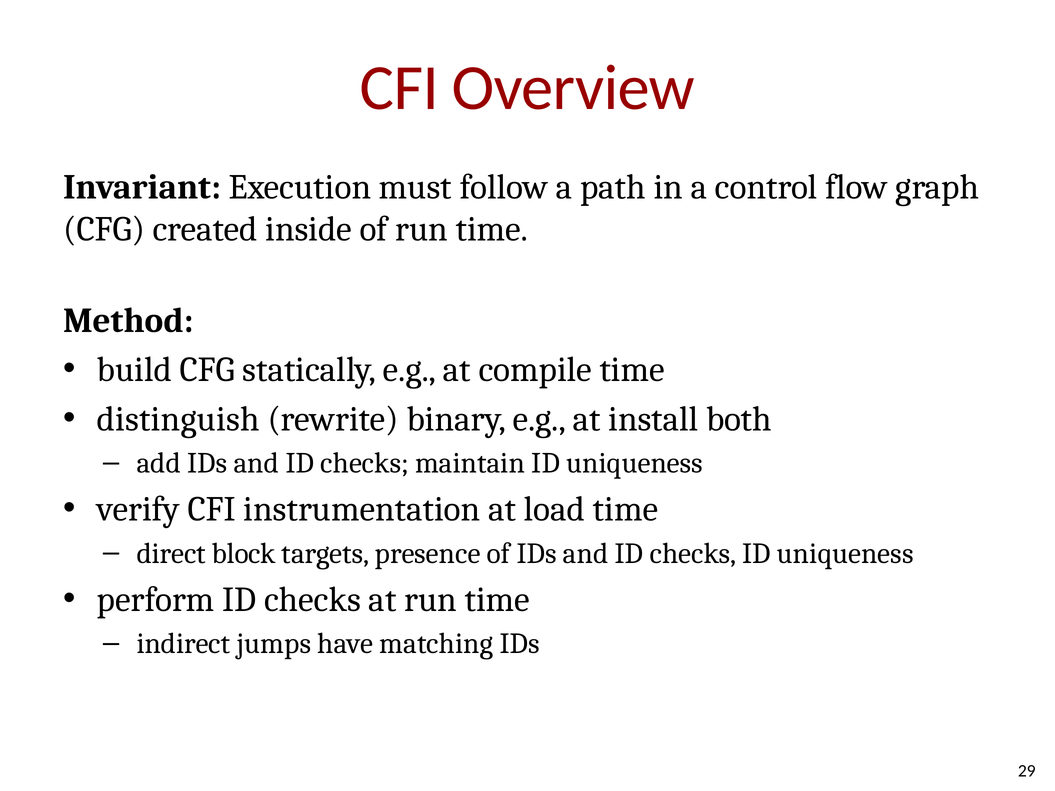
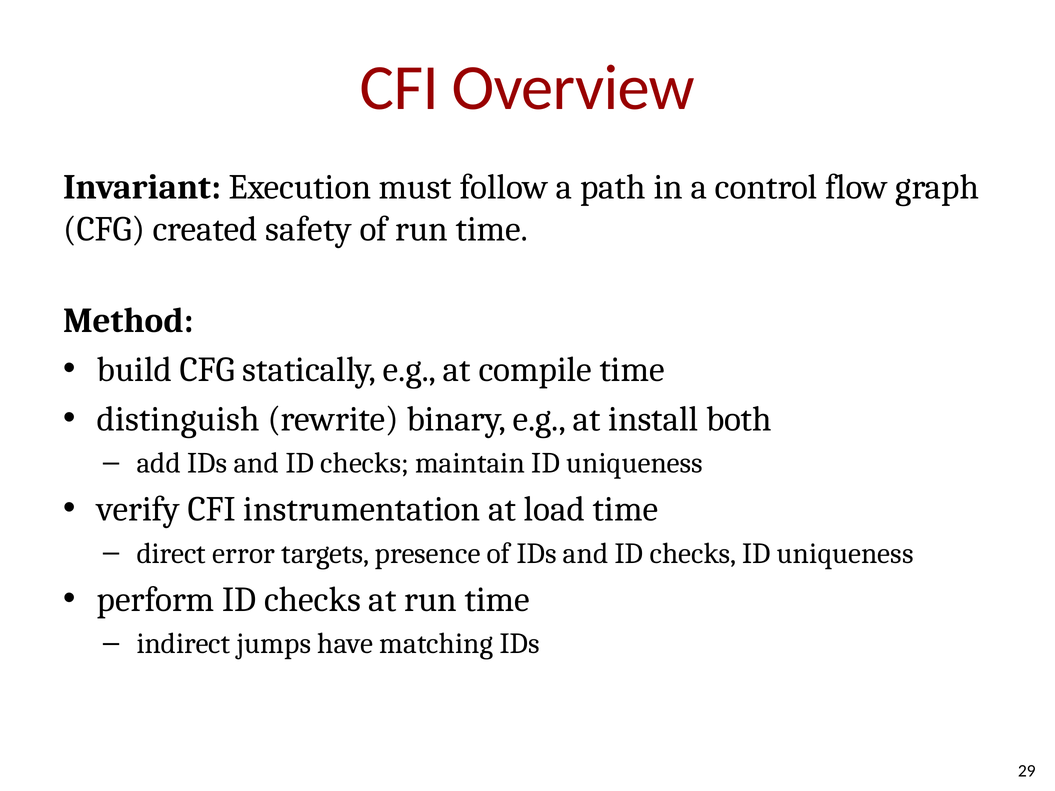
inside: inside -> safety
block: block -> error
